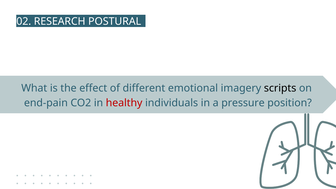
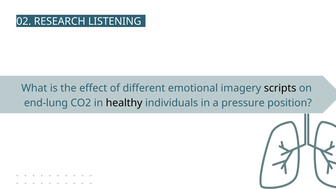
POSTURAL: POSTURAL -> LISTENING
end-pain: end-pain -> end-lung
healthy colour: red -> black
